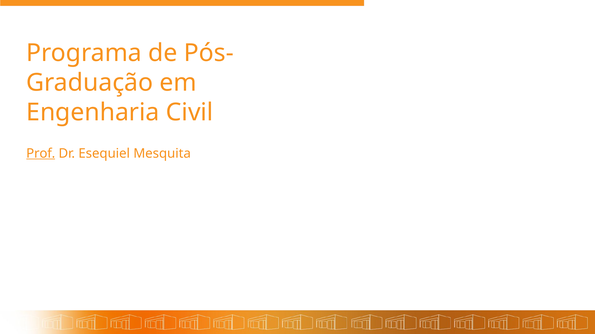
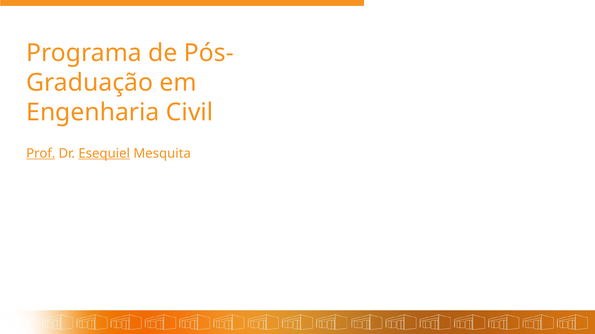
Esequiel underline: none -> present
